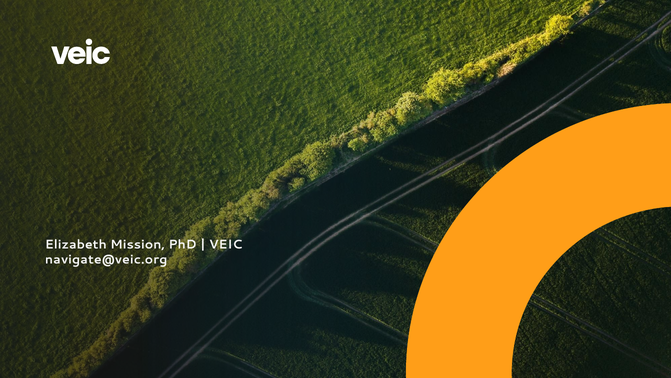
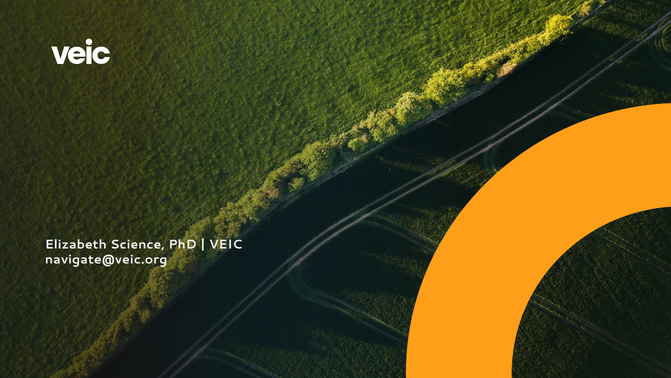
Mission: Mission -> Science
